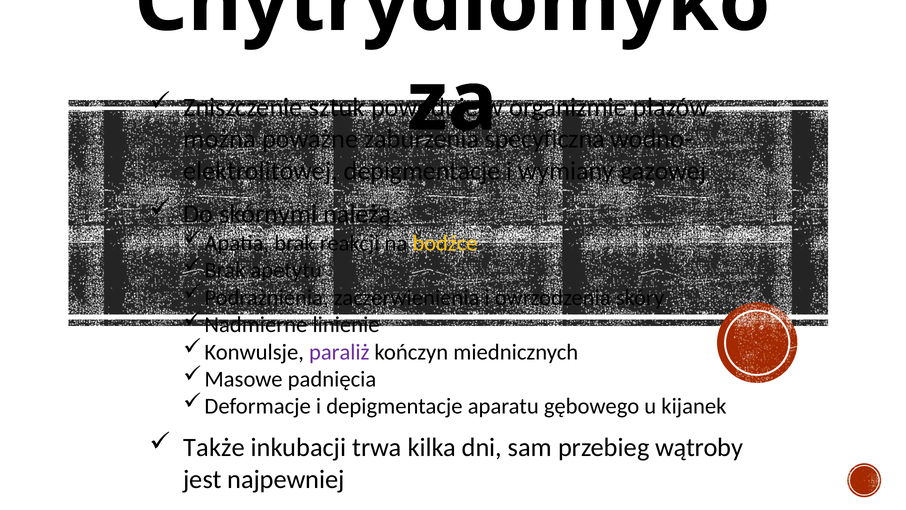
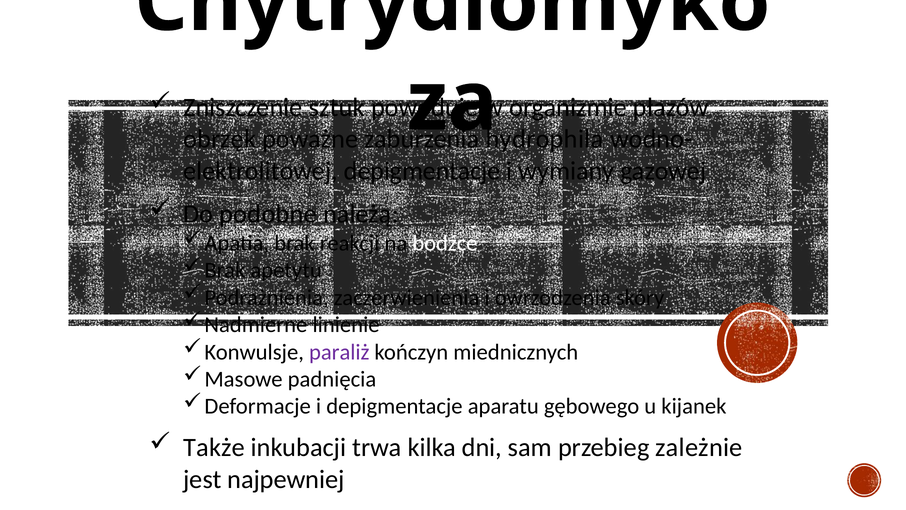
można: można -> obrzęk
specyficzna: specyficzna -> hydrophila
skórnymi: skórnymi -> podobne
bodźce colour: yellow -> white
wątroby: wątroby -> zależnie
